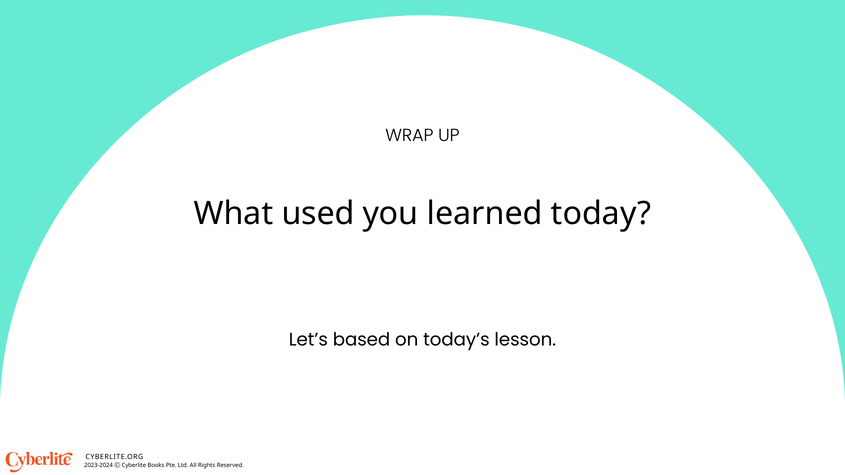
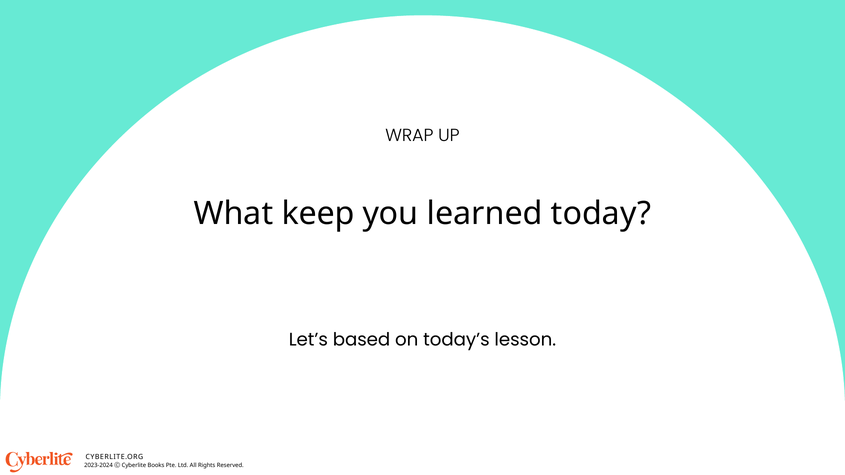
used: used -> keep
